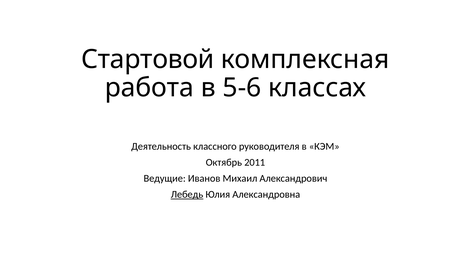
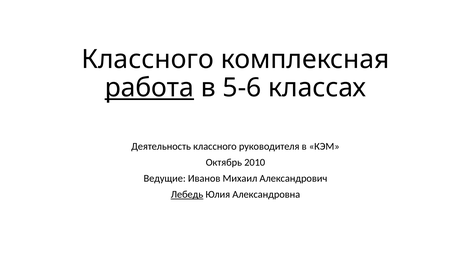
Стартовой at (148, 59): Стартовой -> Классного
работа underline: none -> present
2011: 2011 -> 2010
